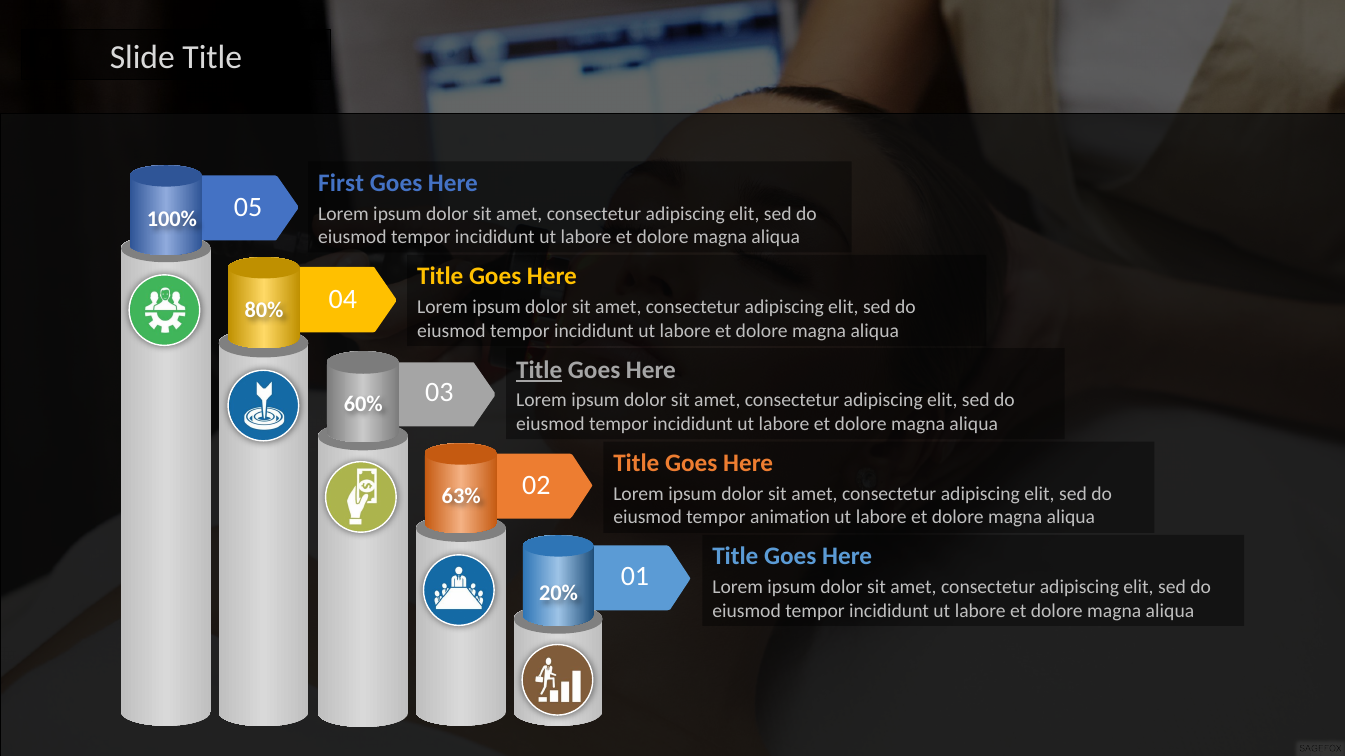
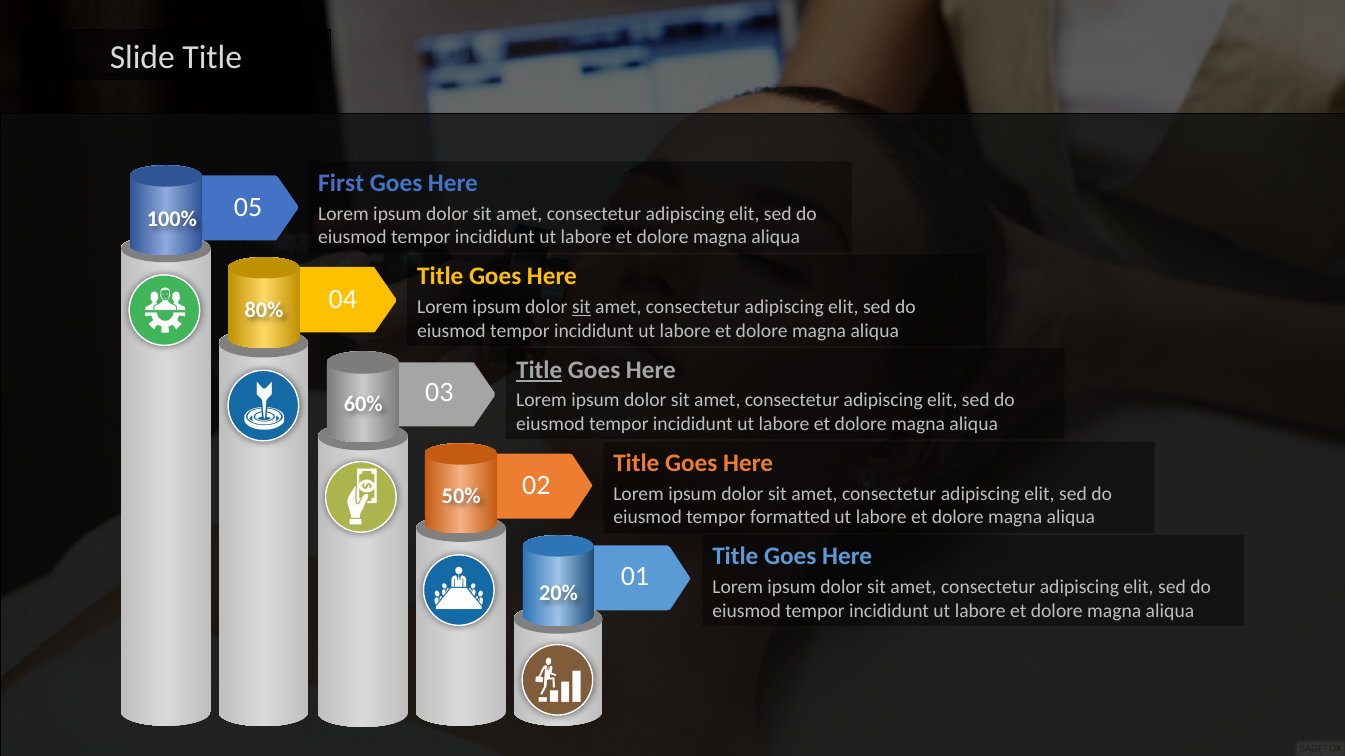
sit at (581, 307) underline: none -> present
63%: 63% -> 50%
animation: animation -> formatted
